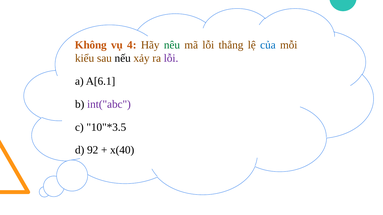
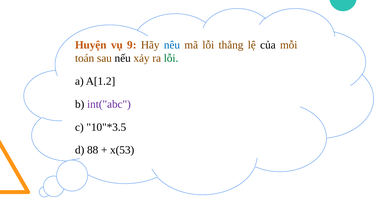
Không: Không -> Huyện
4: 4 -> 9
nêu colour: green -> blue
của colour: blue -> black
kiểu: kiểu -> toán
lỗi at (171, 58) colour: purple -> green
A[6.1: A[6.1 -> A[1.2
92: 92 -> 88
x(40: x(40 -> x(53
